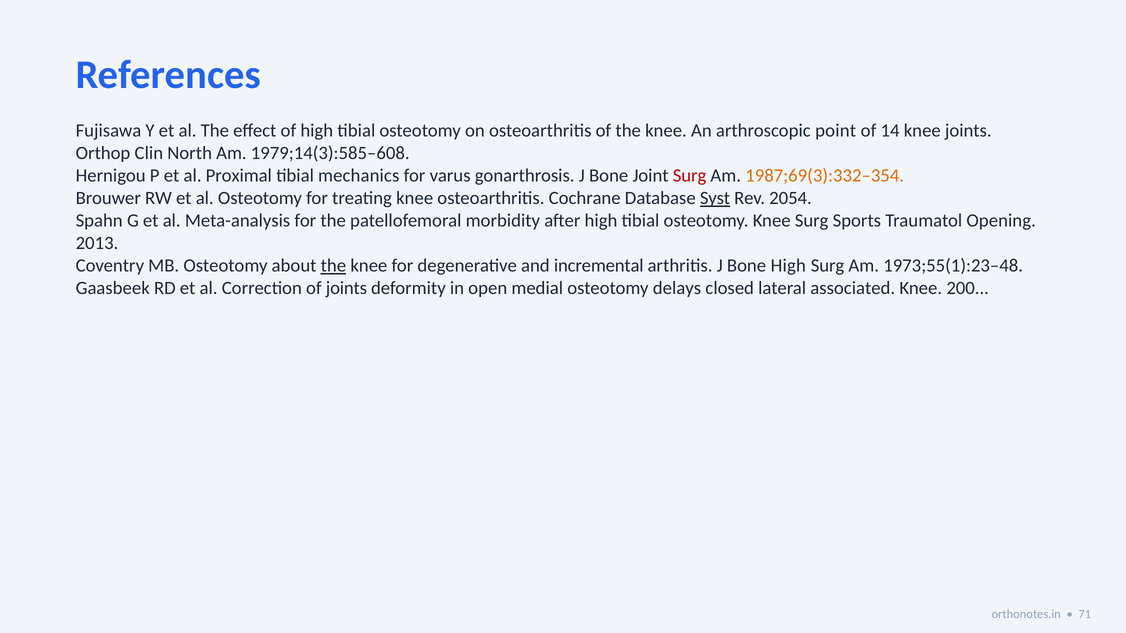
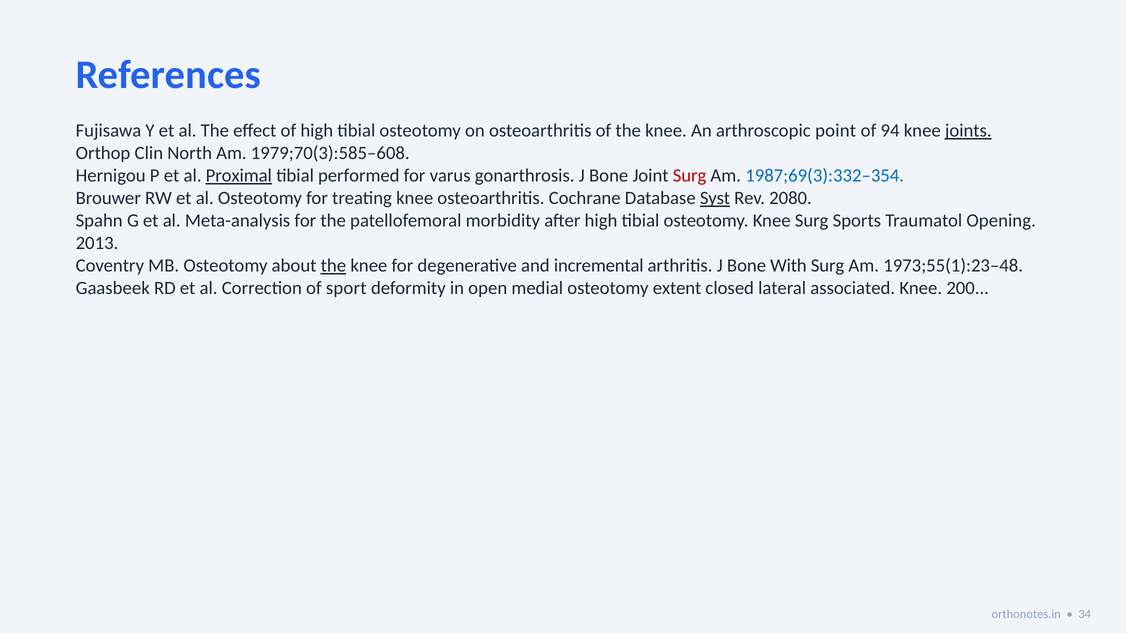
14: 14 -> 94
joints at (968, 131) underline: none -> present
1979;14(3):585–608: 1979;14(3):585–608 -> 1979;70(3):585–608
Proximal underline: none -> present
mechanics: mechanics -> performed
1987;69(3):332–354 colour: orange -> blue
2054: 2054 -> 2080
Bone High: High -> With
of joints: joints -> sport
delays: delays -> extent
71: 71 -> 34
